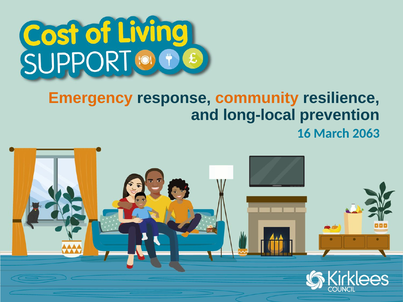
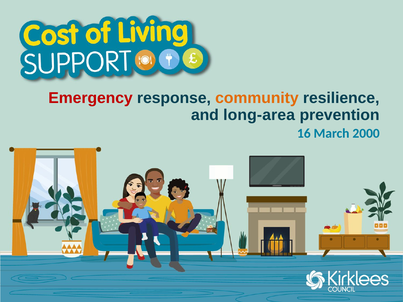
Emergency colour: orange -> red
long-local: long-local -> long-area
2063: 2063 -> 2000
